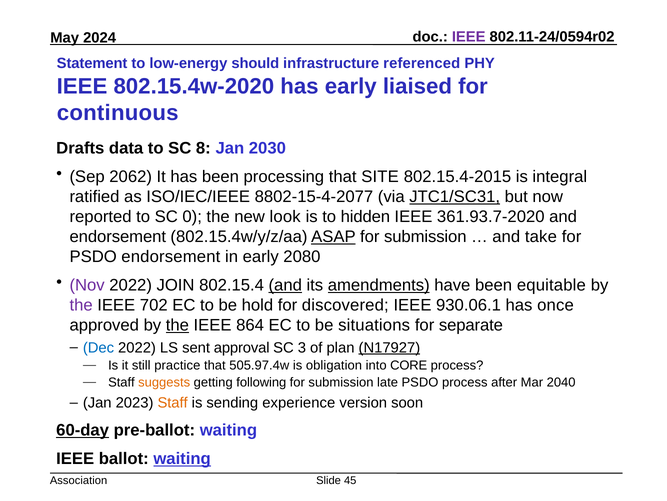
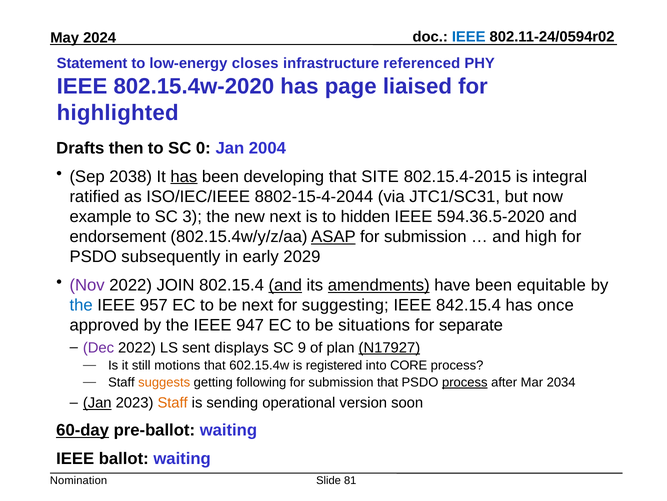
IEEE at (469, 37) colour: purple -> blue
should: should -> closes
has early: early -> page
continuous: continuous -> highlighted
data: data -> then
8: 8 -> 0
2030: 2030 -> 2004
2062: 2062 -> 2038
has at (184, 176) underline: none -> present
processing: processing -> developing
8802-15-4-2077: 8802-15-4-2077 -> 8802-15-4-2044
JTC1/SC31 underline: present -> none
reported: reported -> example
0: 0 -> 3
new look: look -> next
361.93.7-2020: 361.93.7-2020 -> 594.36.5-2020
take: take -> high
PSDO endorsement: endorsement -> subsequently
2080: 2080 -> 2029
the at (81, 305) colour: purple -> blue
702: 702 -> 957
be hold: hold -> next
discovered: discovered -> suggesting
930.06.1: 930.06.1 -> 842.15.4
the at (177, 325) underline: present -> none
864: 864 -> 947
Dec colour: blue -> purple
approval: approval -> displays
3: 3 -> 9
practice: practice -> motions
505.97.4w: 505.97.4w -> 602.15.4w
obligation: obligation -> registered
submission late: late -> that
process at (465, 382) underline: none -> present
2040: 2040 -> 2034
Jan at (97, 402) underline: none -> present
experience: experience -> operational
waiting at (182, 458) underline: present -> none
Association: Association -> Nomination
45: 45 -> 81
